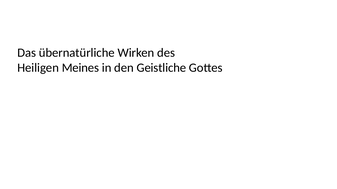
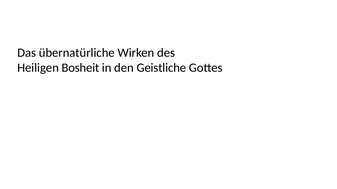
Meines: Meines -> Bosheit
